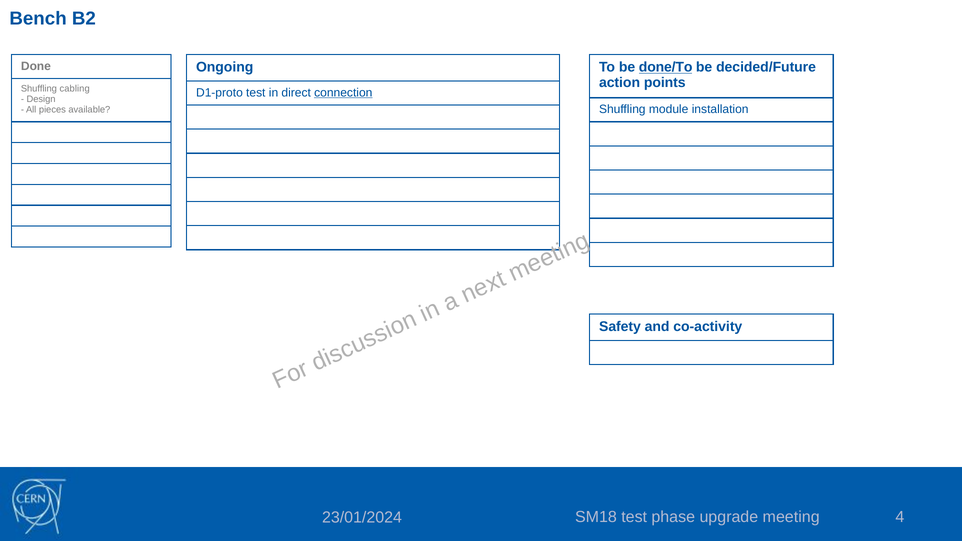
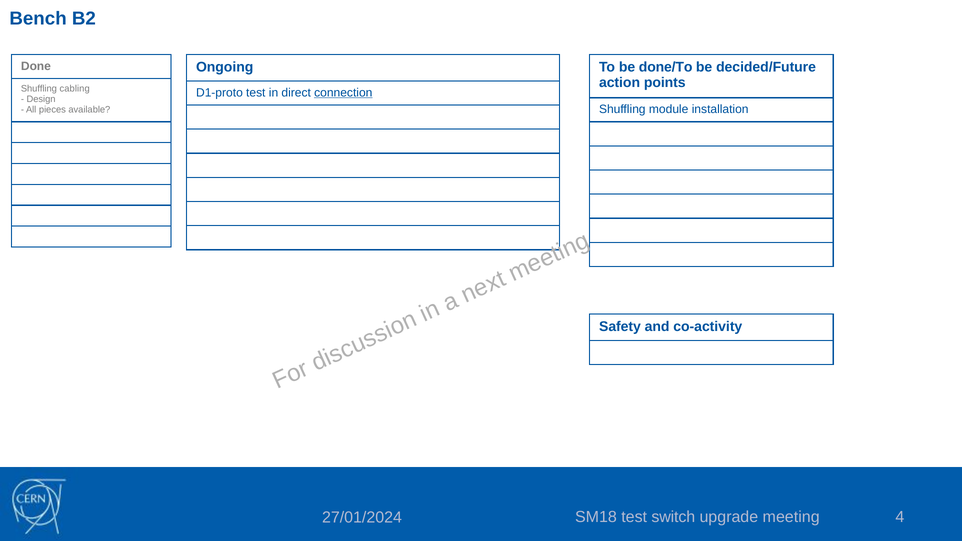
done/To underline: present -> none
phase: phase -> switch
23/01/2024: 23/01/2024 -> 27/01/2024
